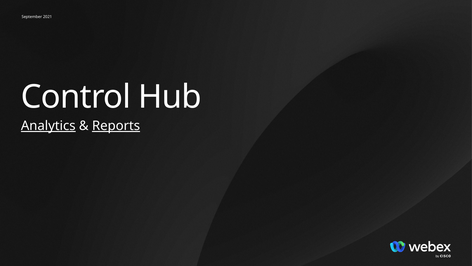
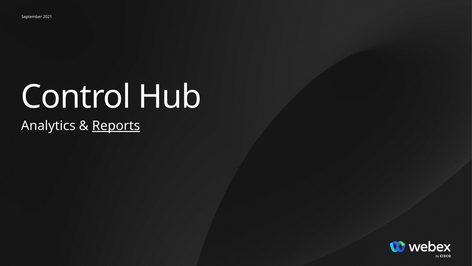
Analytics underline: present -> none
